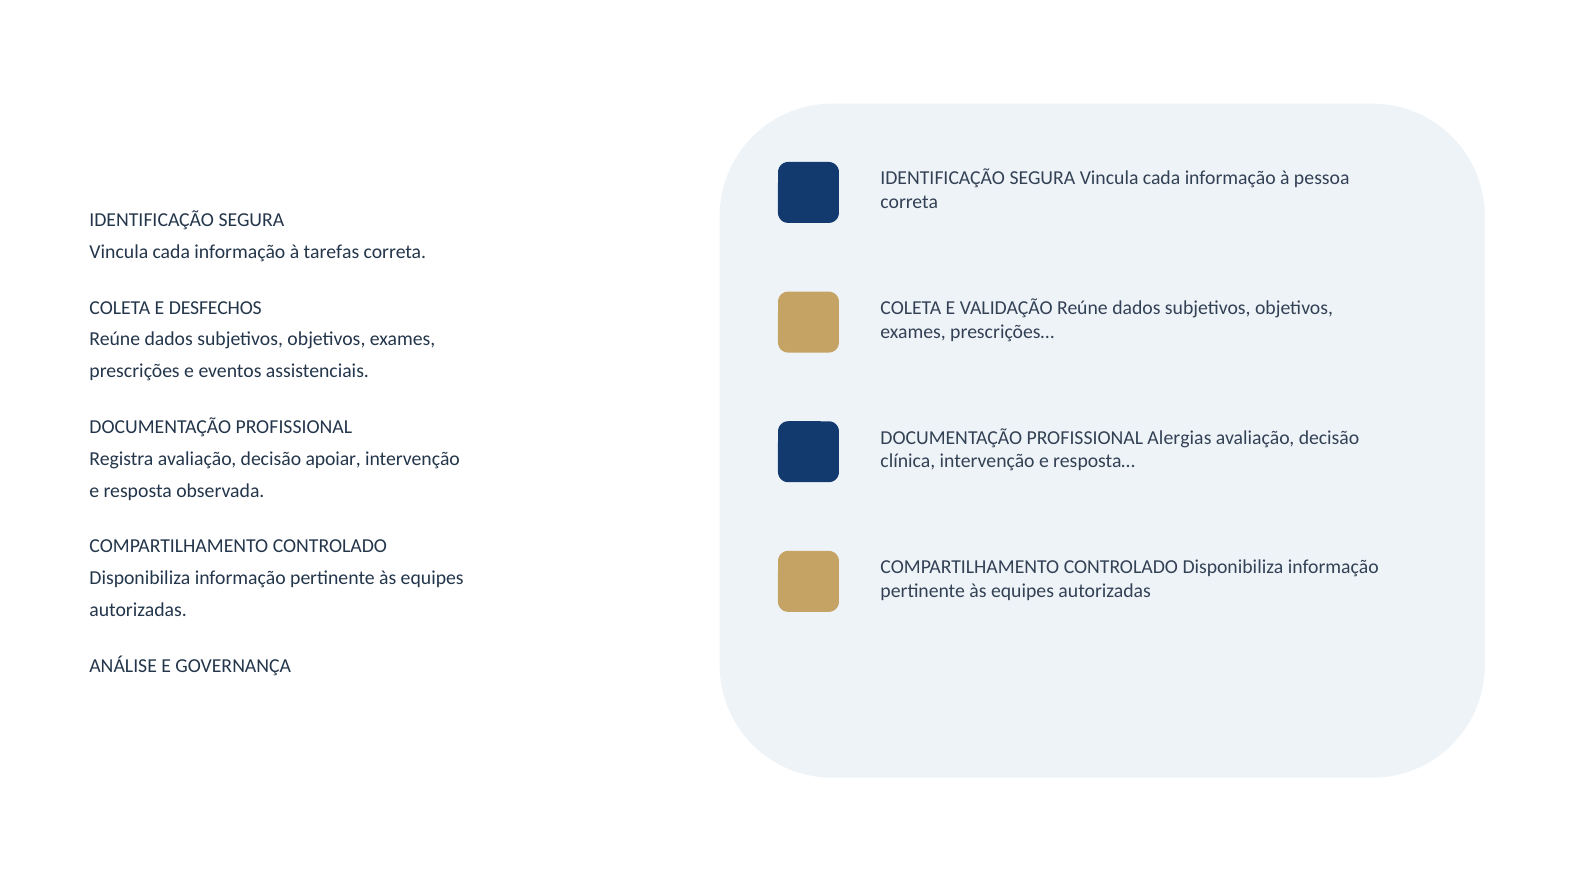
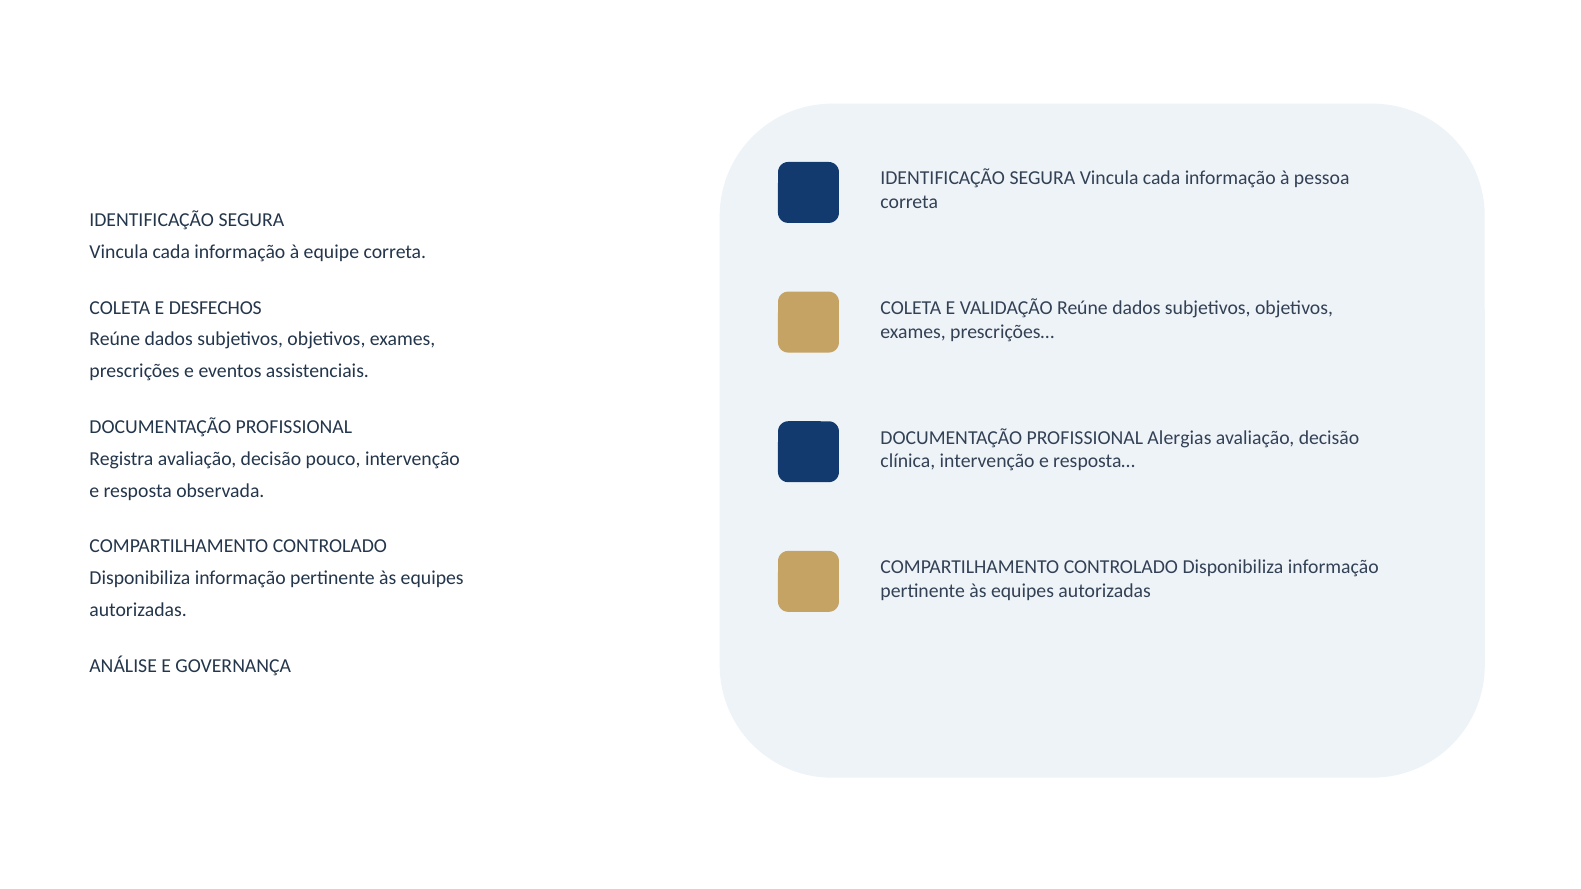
tarefas: tarefas -> equipe
apoiar: apoiar -> pouco
